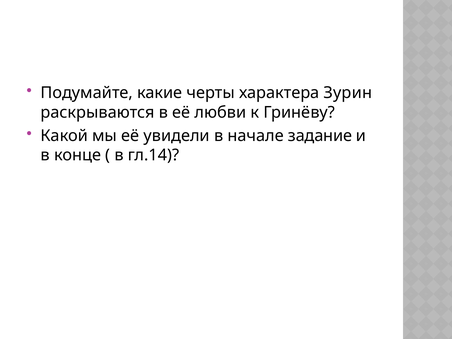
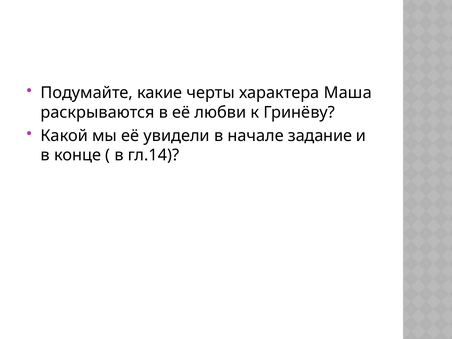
Зурин: Зурин -> Маша
